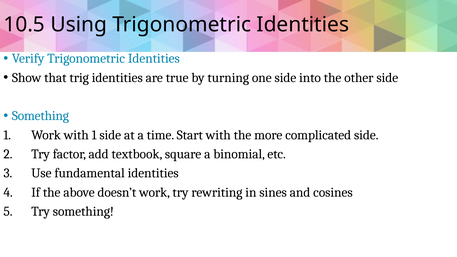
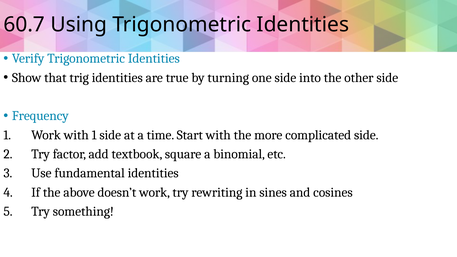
10.5: 10.5 -> 60.7
Something at (40, 116): Something -> Frequency
